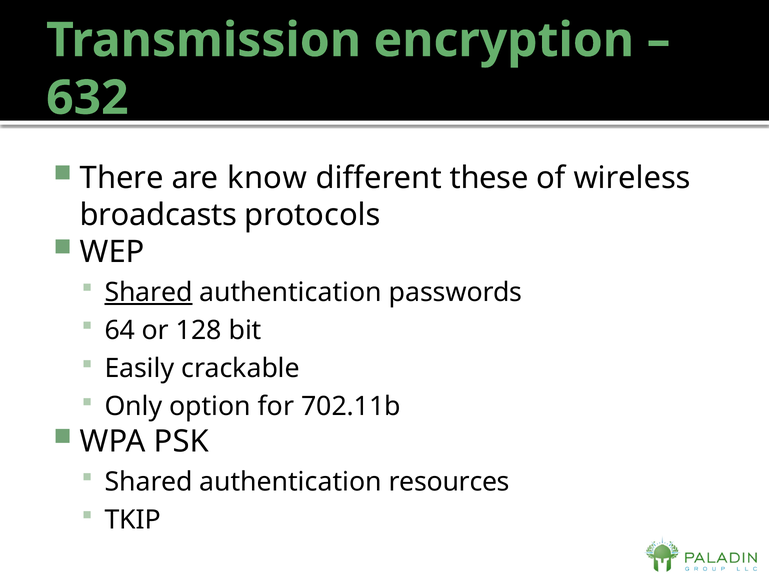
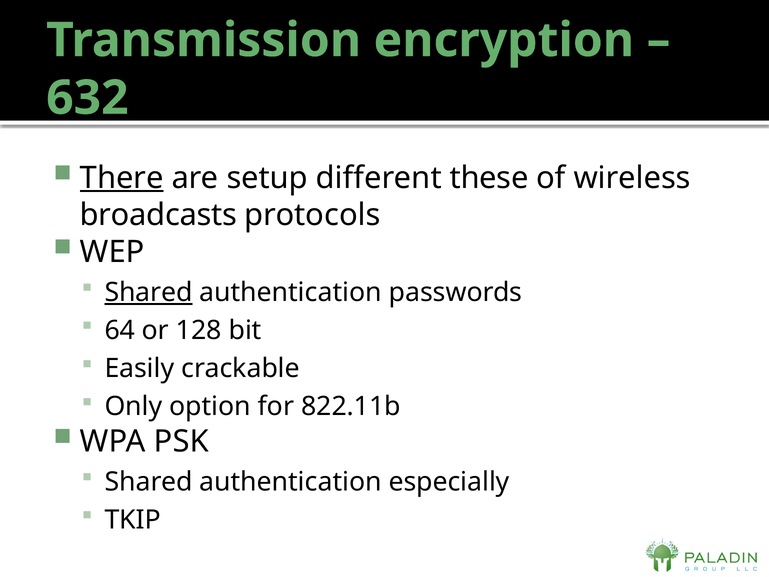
There underline: none -> present
know: know -> setup
702.11b: 702.11b -> 822.11b
resources: resources -> especially
